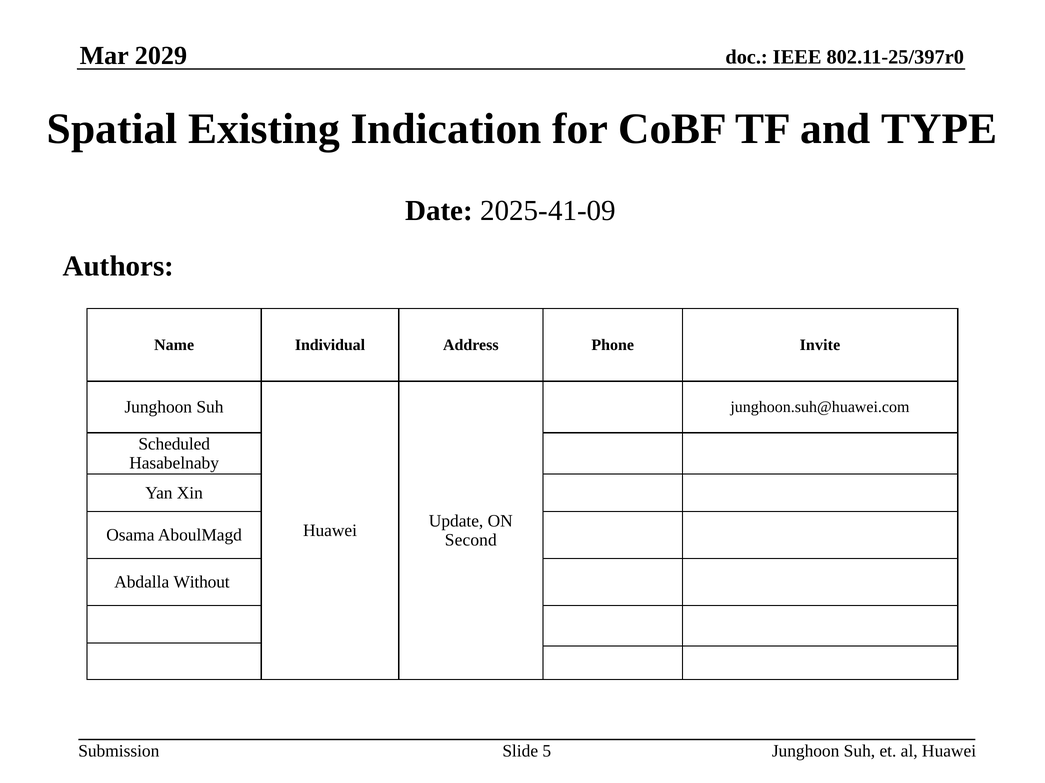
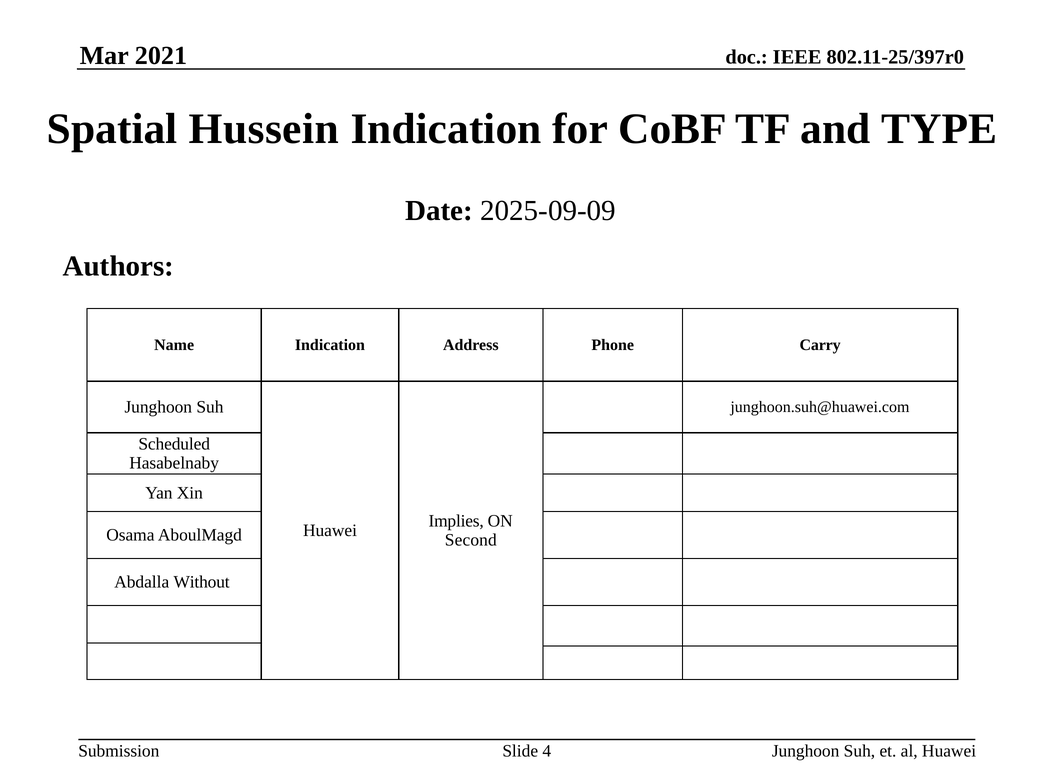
2029: 2029 -> 2021
Existing: Existing -> Hussein
2025-41-09: 2025-41-09 -> 2025-09-09
Name Individual: Individual -> Indication
Invite: Invite -> Carry
Update: Update -> Implies
5: 5 -> 4
